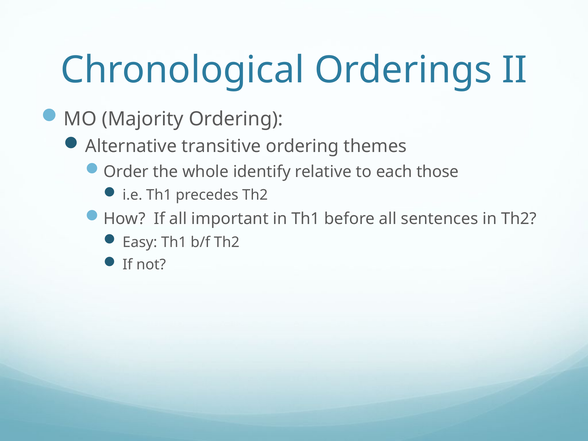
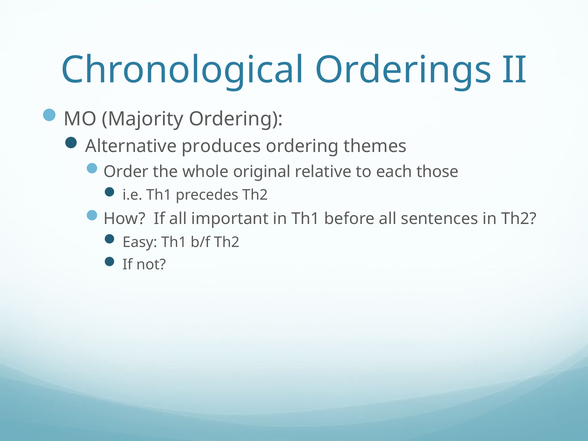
transitive: transitive -> produces
identify: identify -> original
